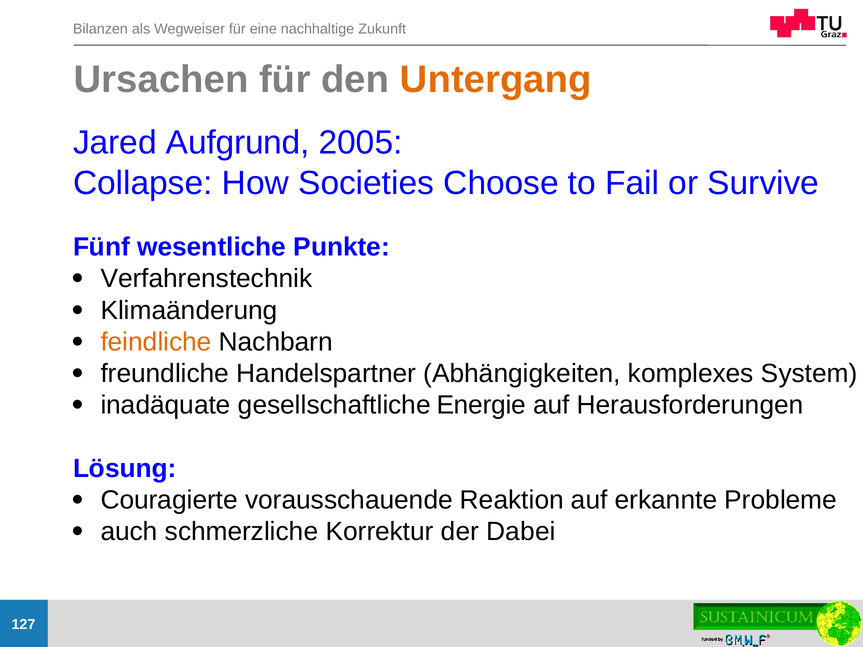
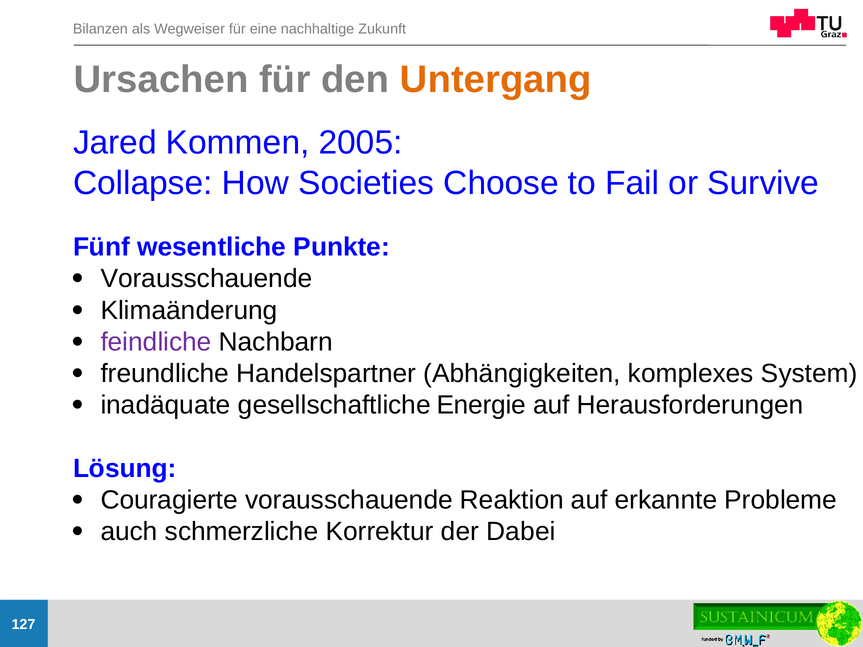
Aufgrund: Aufgrund -> Kommen
Verfahrenstechnik at (206, 279): Verfahrenstechnik -> Vorausschauende
feindliche colour: orange -> purple
